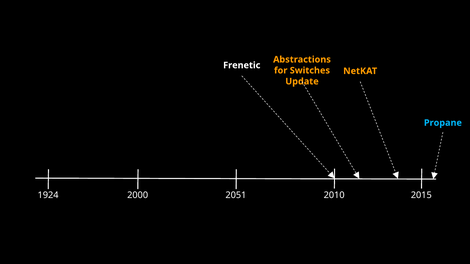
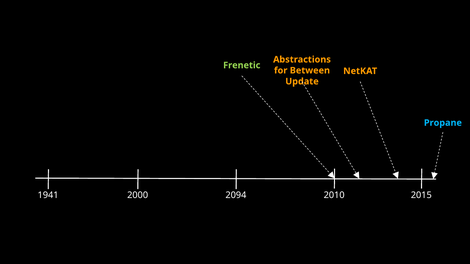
Frenetic colour: white -> light green
Switches: Switches -> Between
1924: 1924 -> 1941
2051: 2051 -> 2094
